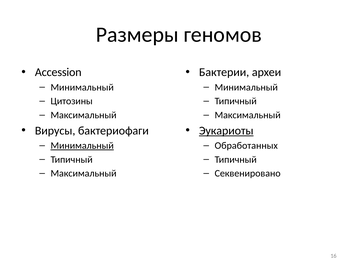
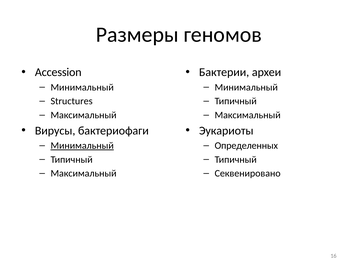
Цитозины: Цитозины -> Structures
Эукариоты underline: present -> none
Обработанных: Обработанных -> Определенных
